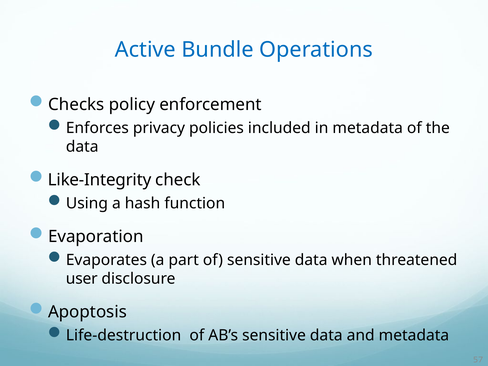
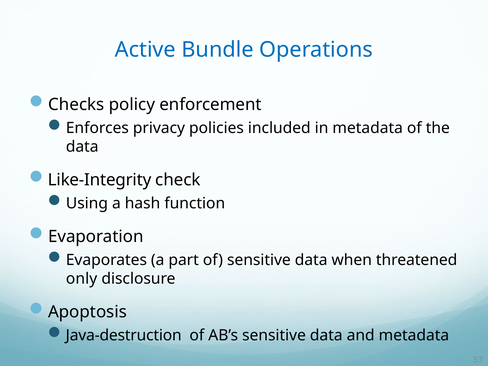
user: user -> only
Life-destruction: Life-destruction -> Java-destruction
